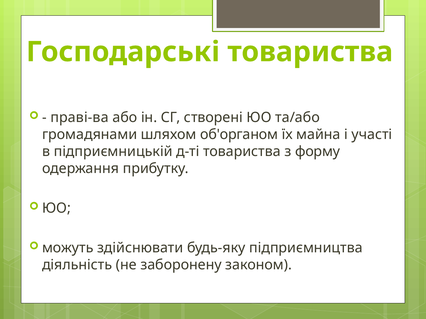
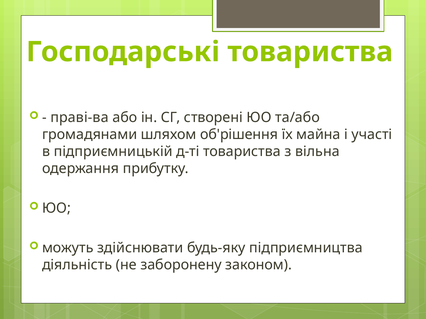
об'органом: об'органом -> об'рішення
форму: форму -> вільна
